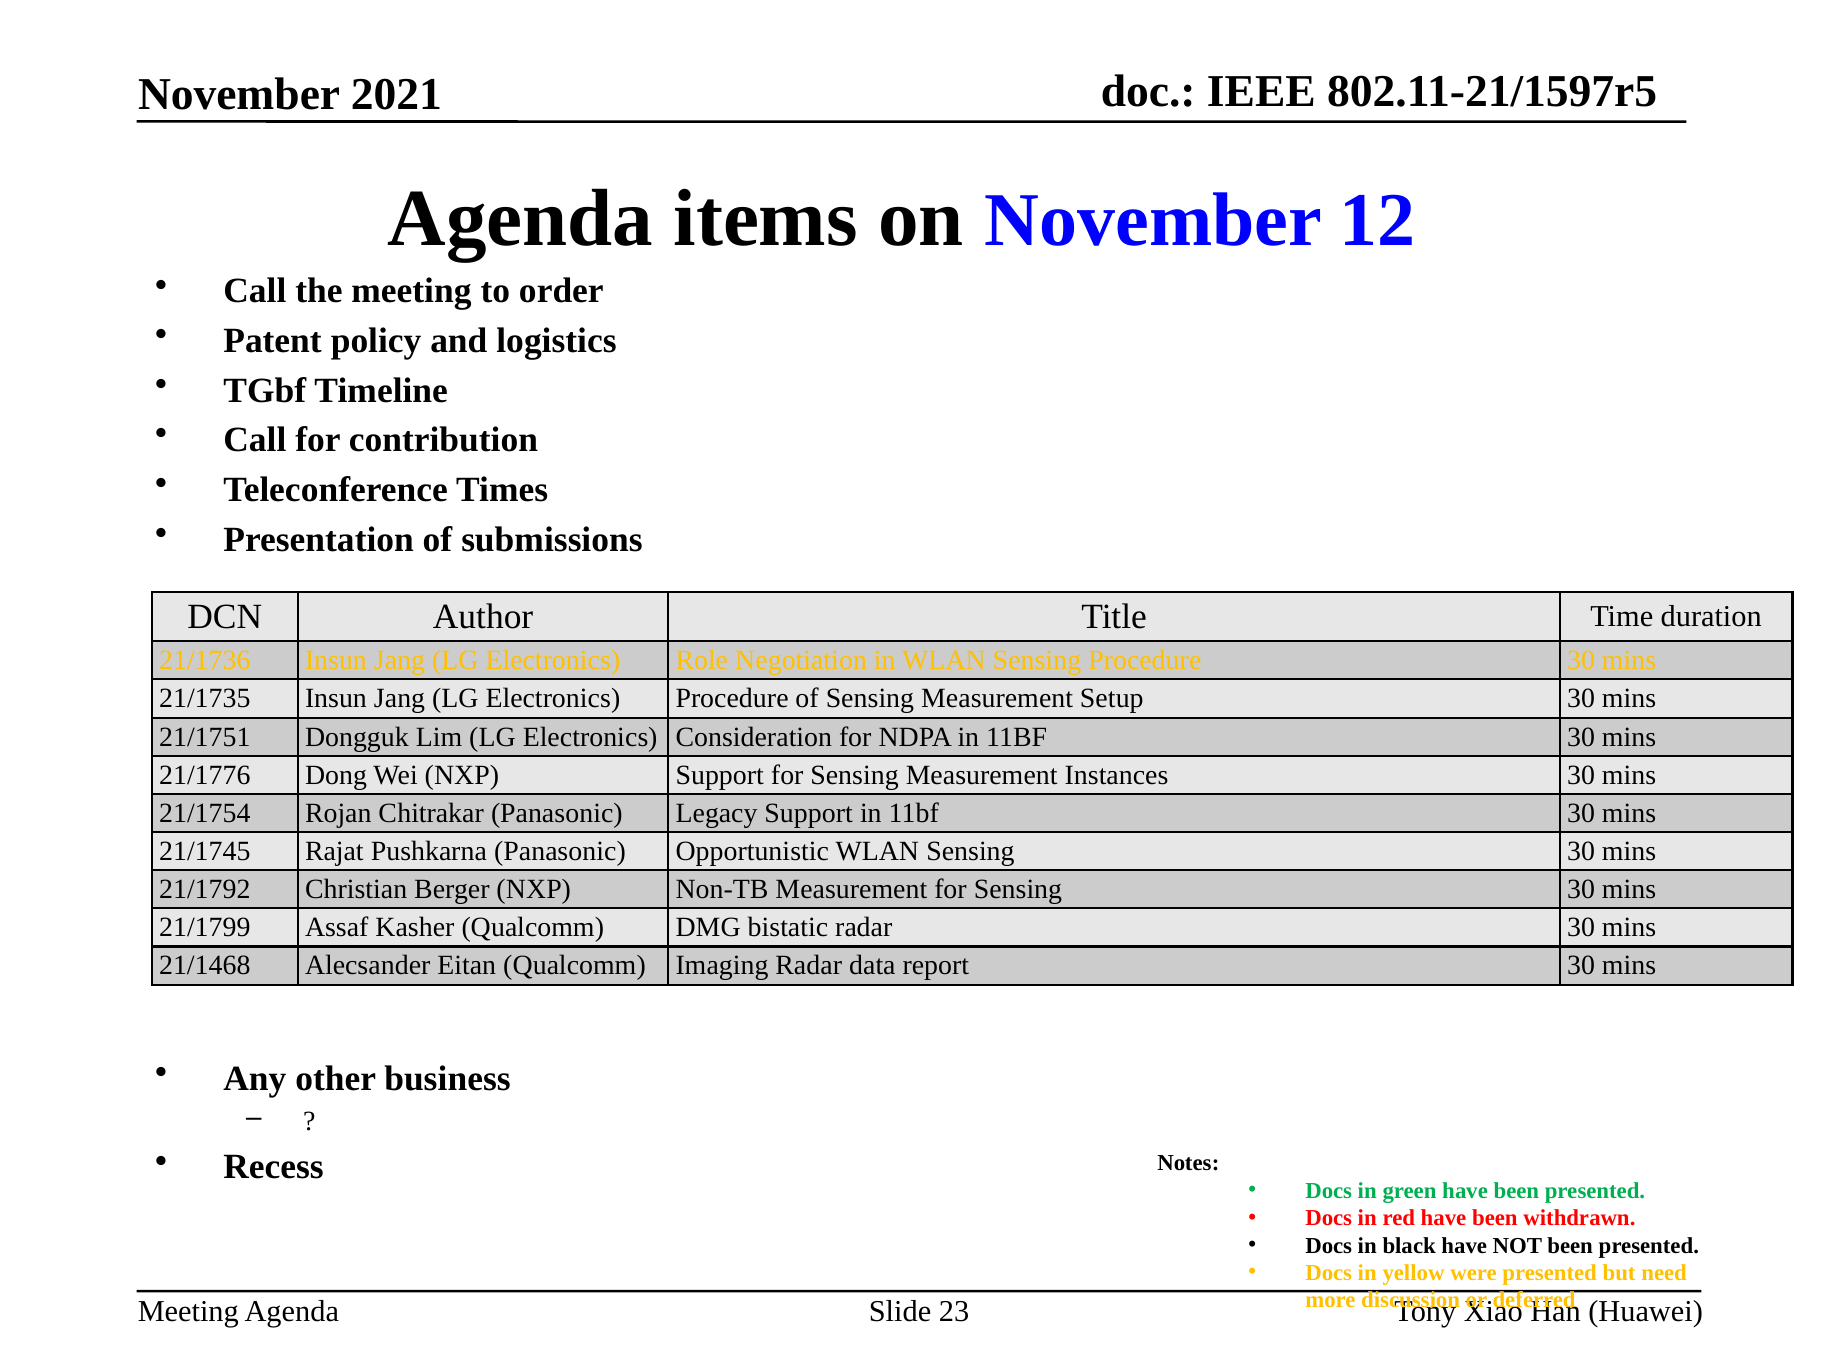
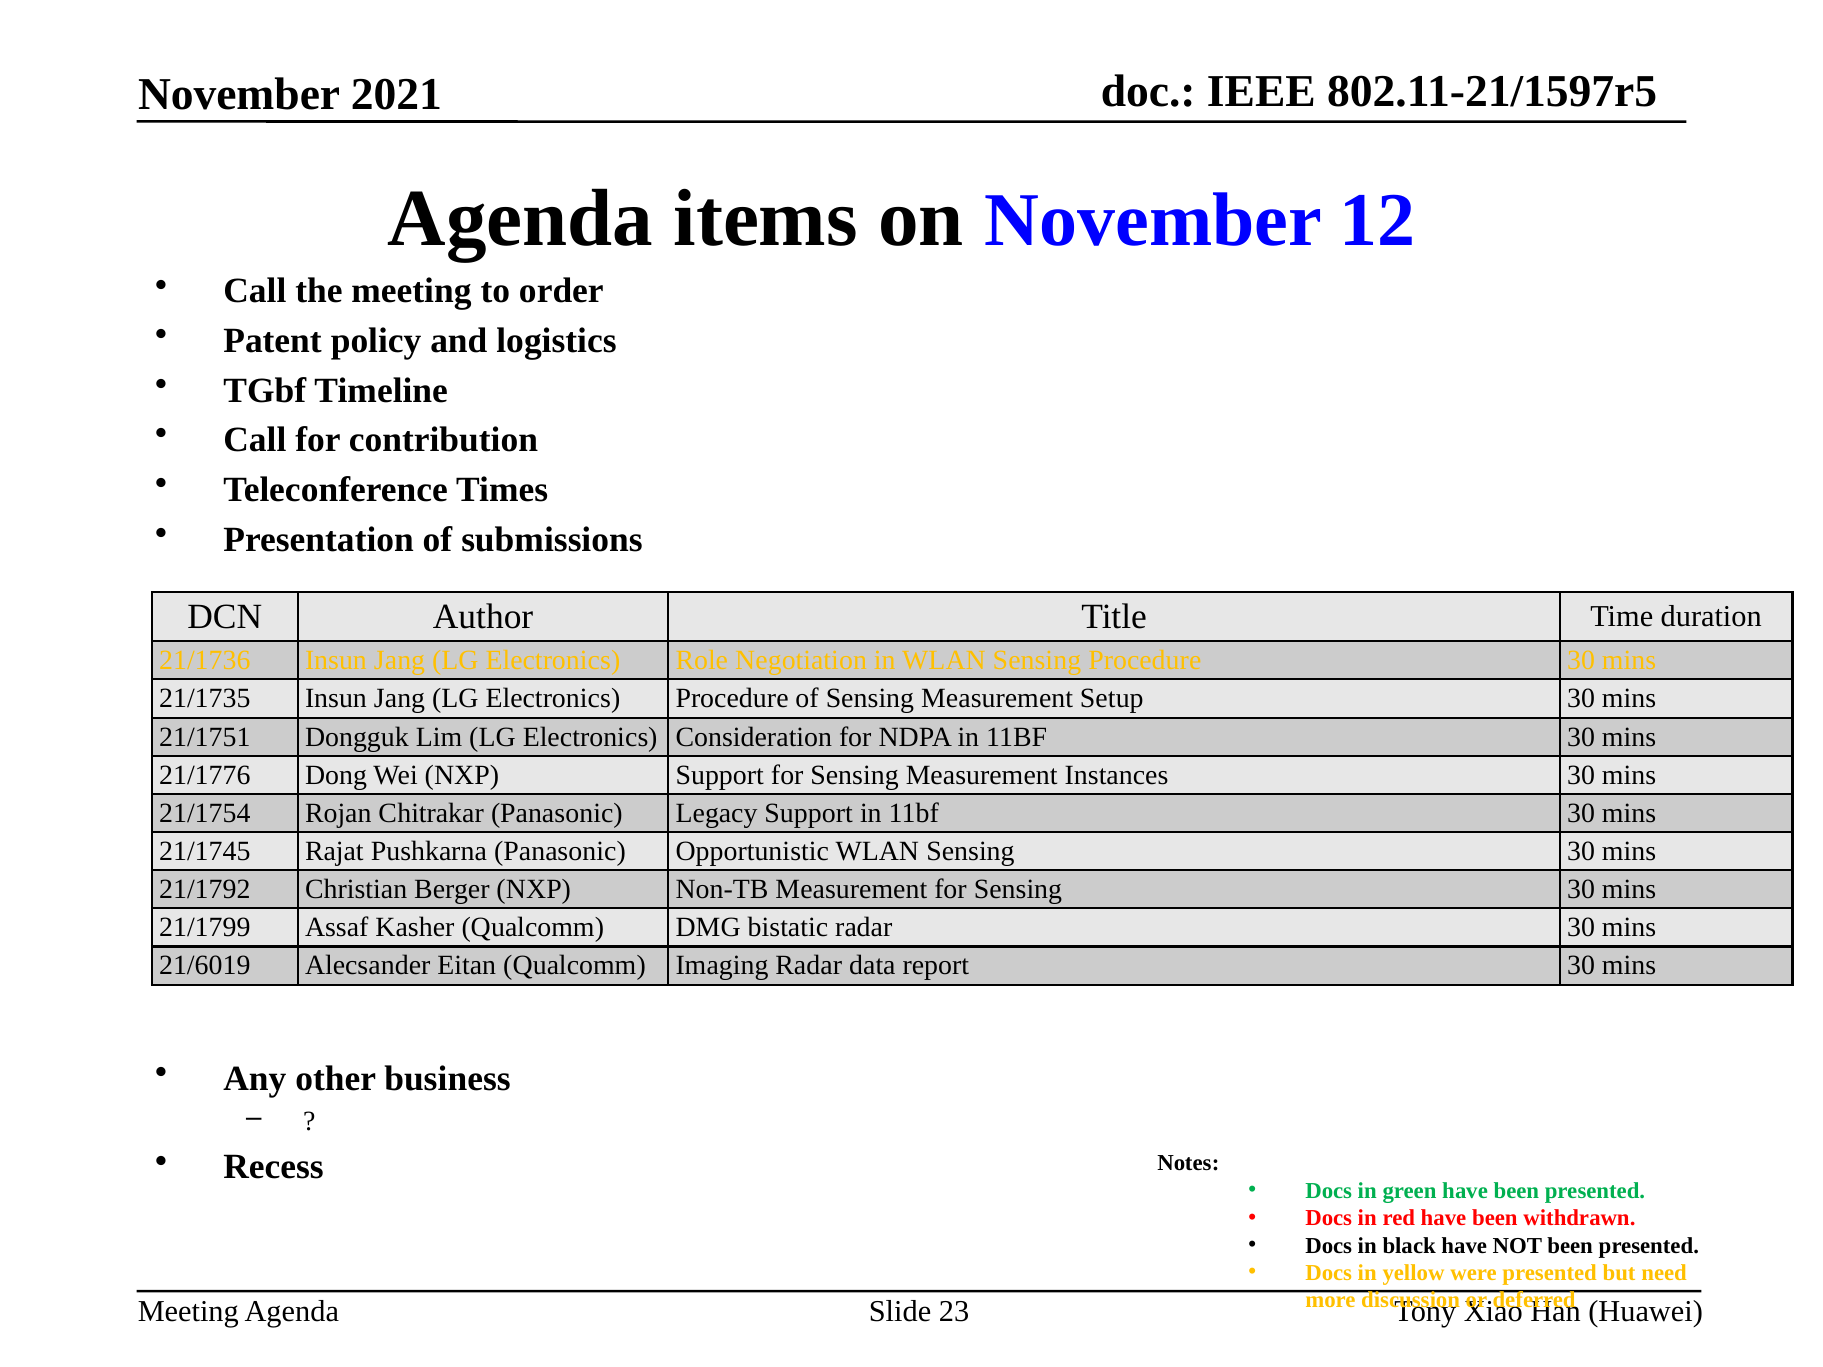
21/1468: 21/1468 -> 21/6019
